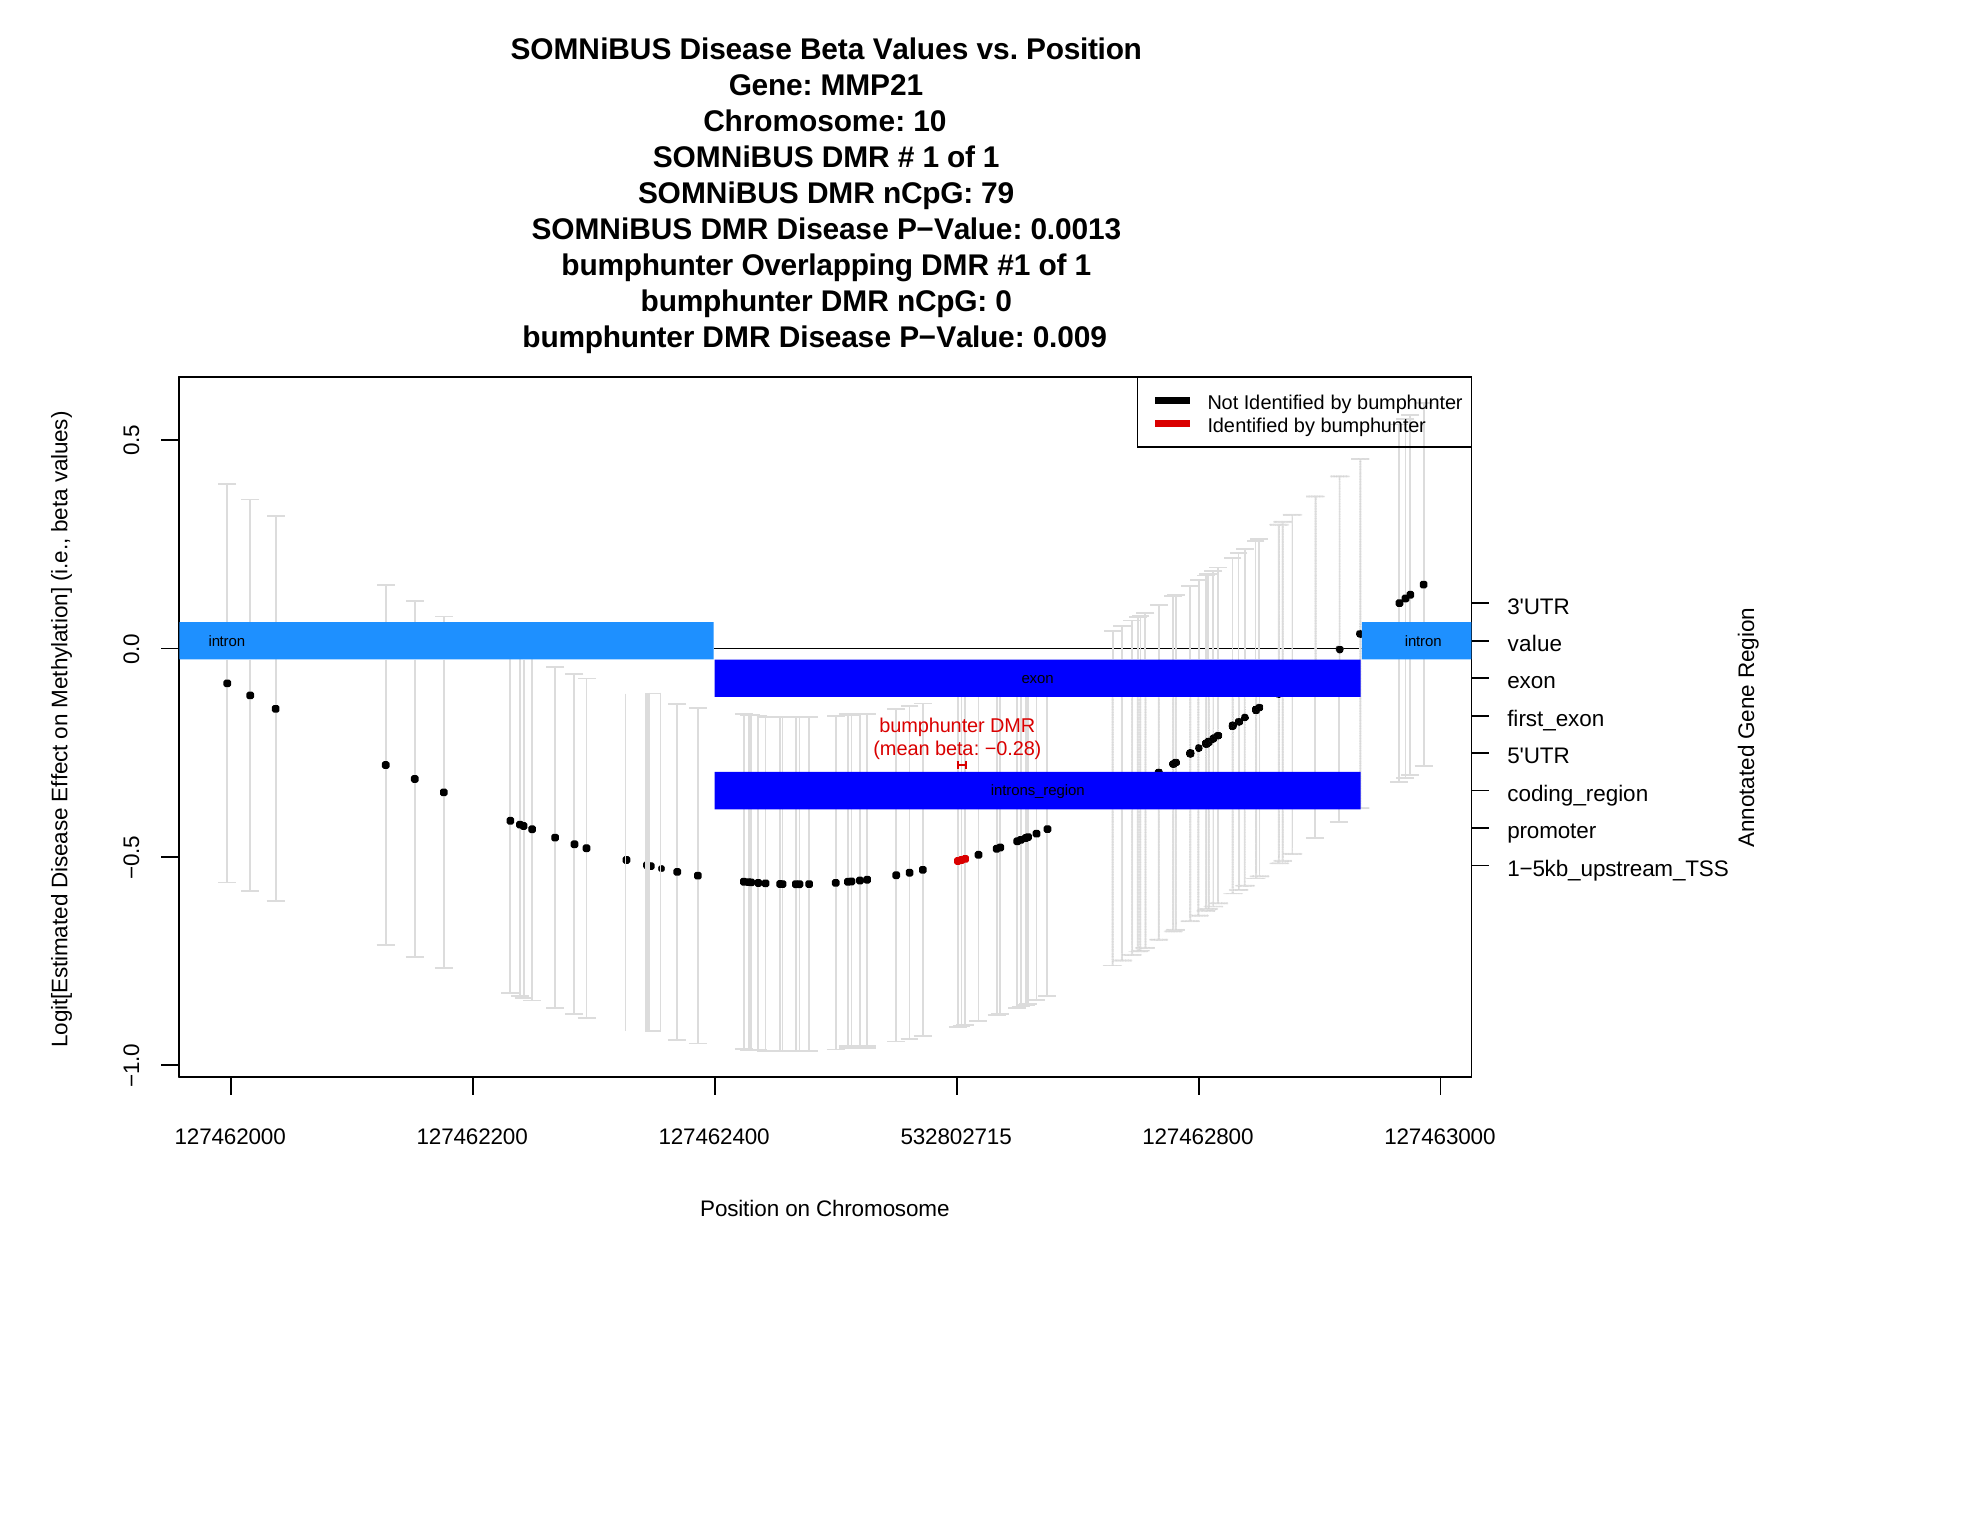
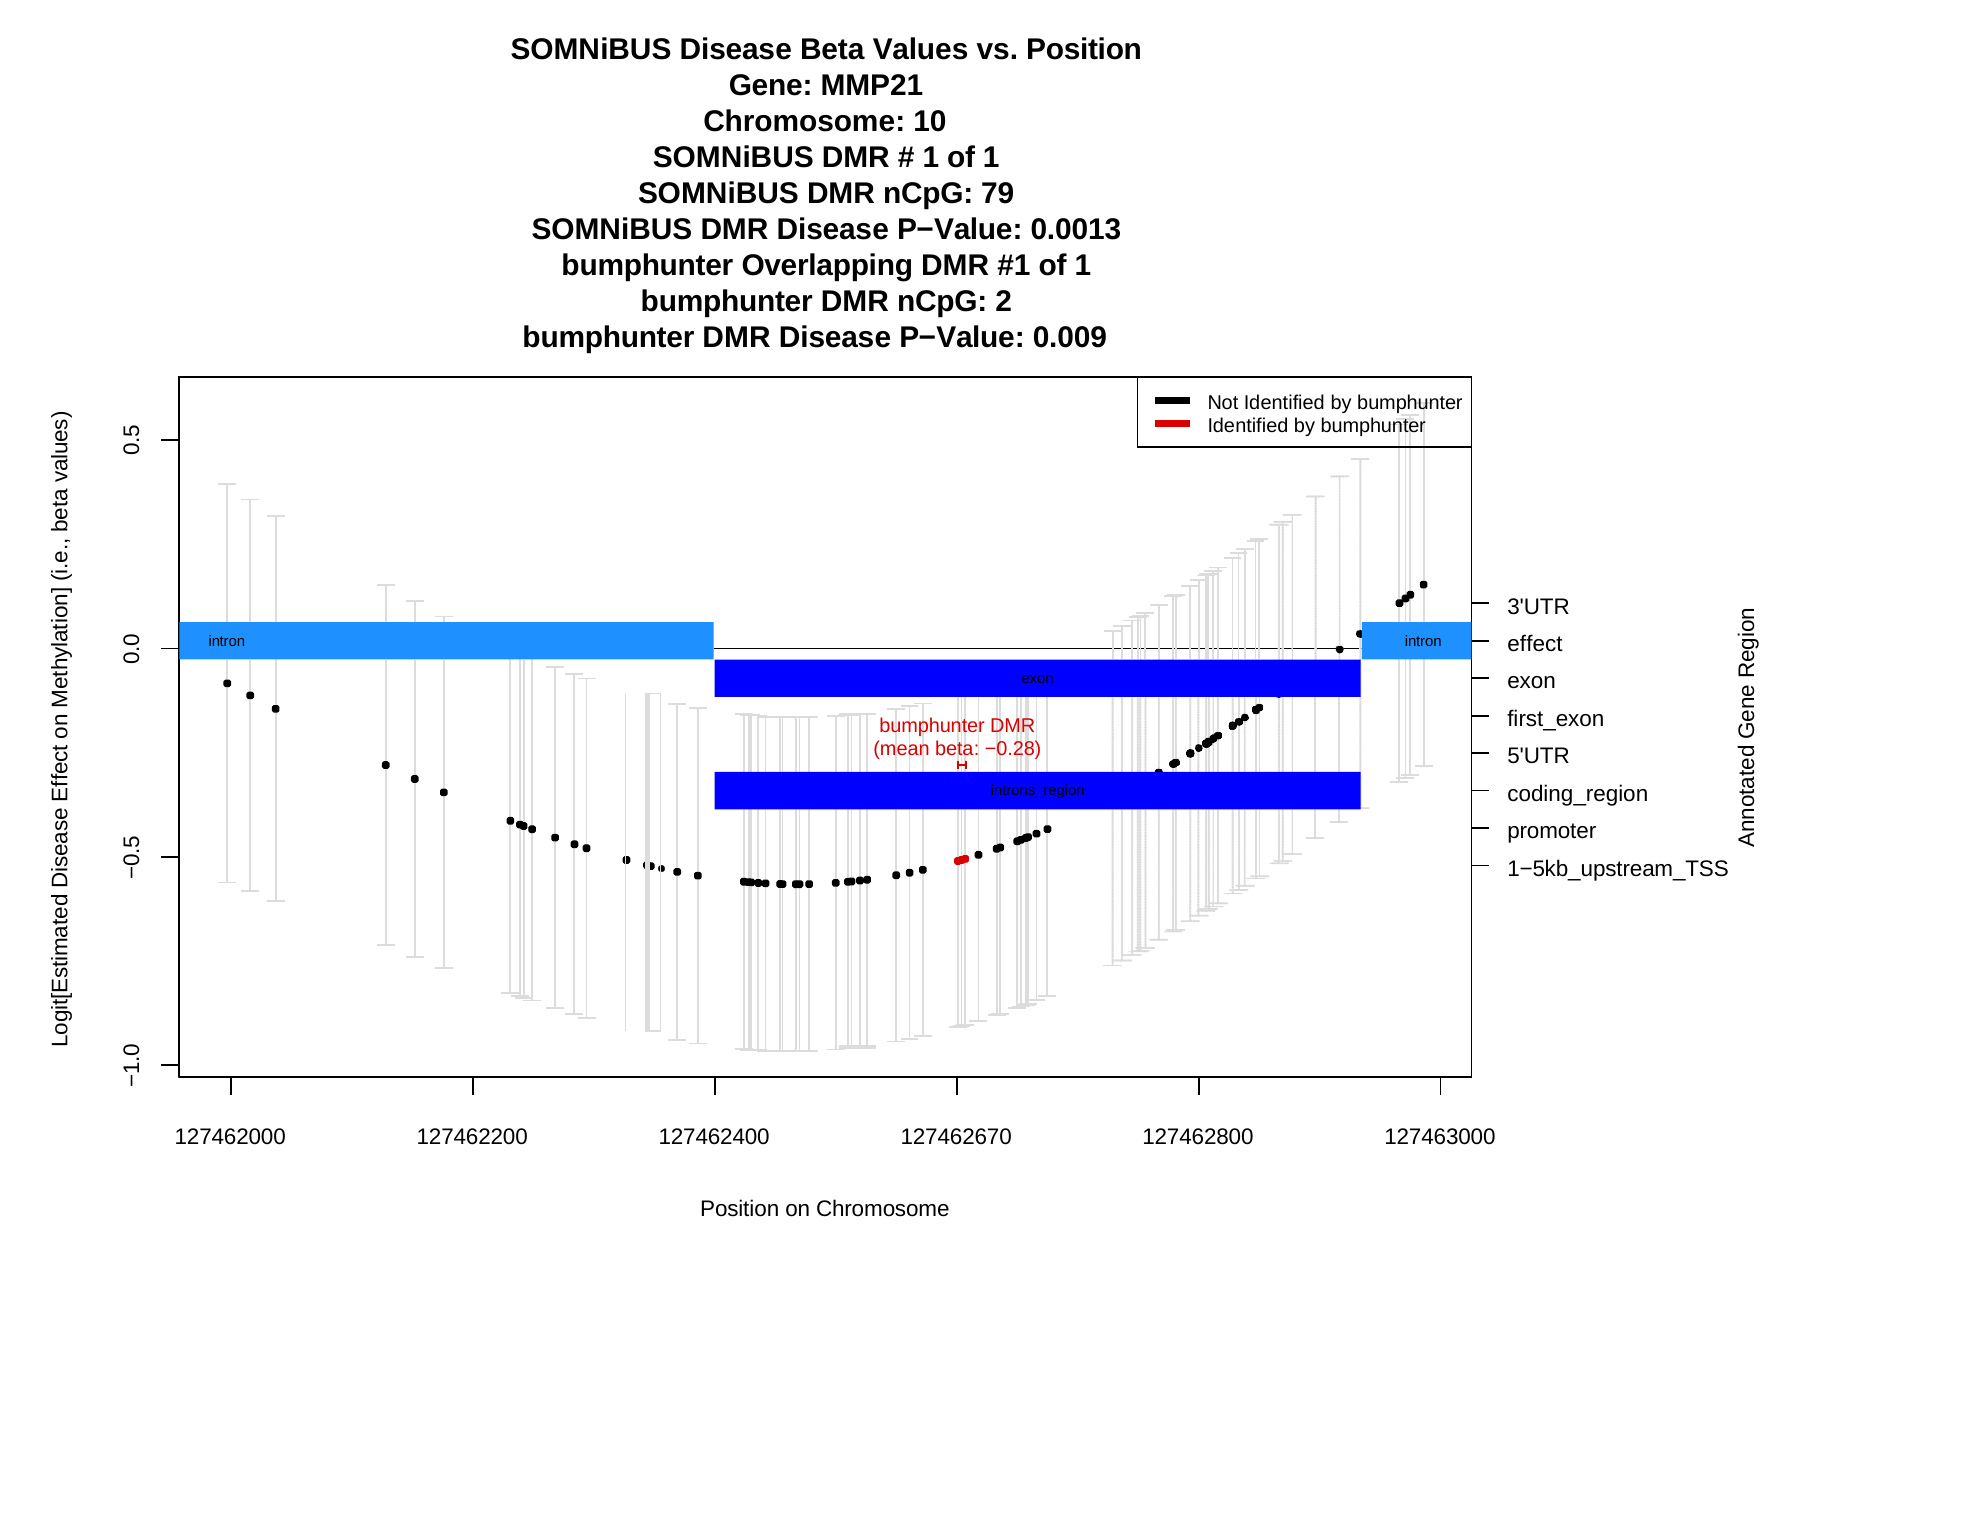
nCpG 0: 0 -> 2
value: value -> effect
532802715: 532802715 -> 127462670
